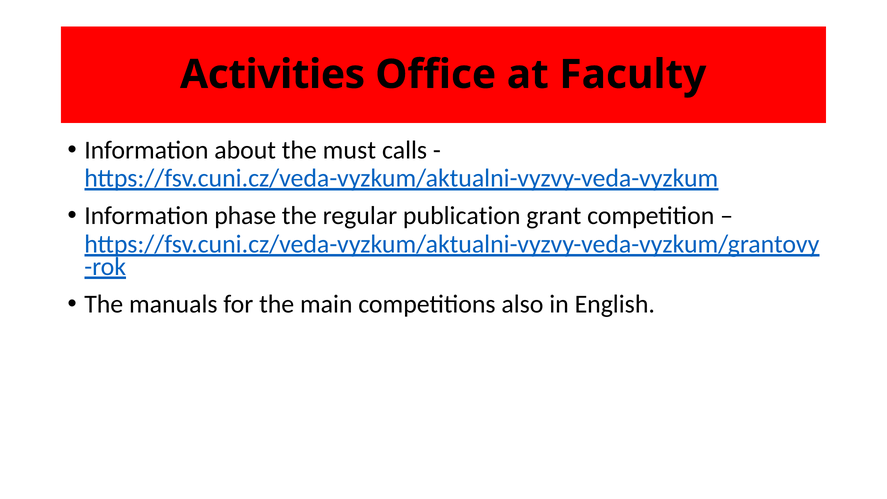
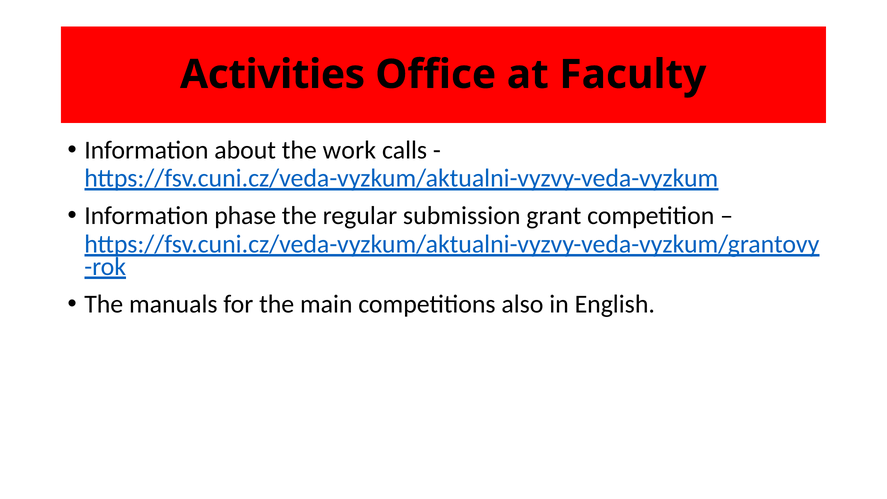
must: must -> work
publication: publication -> submission
